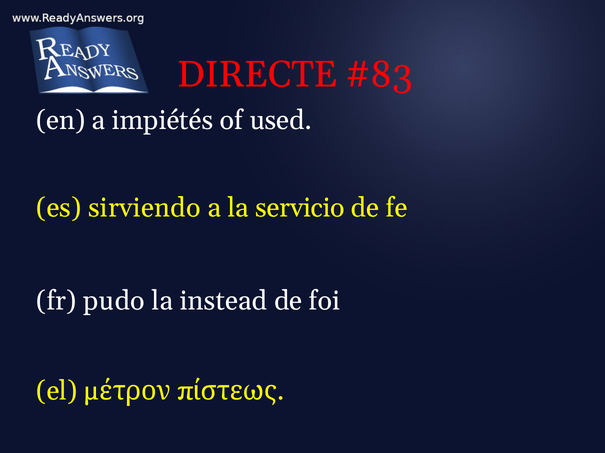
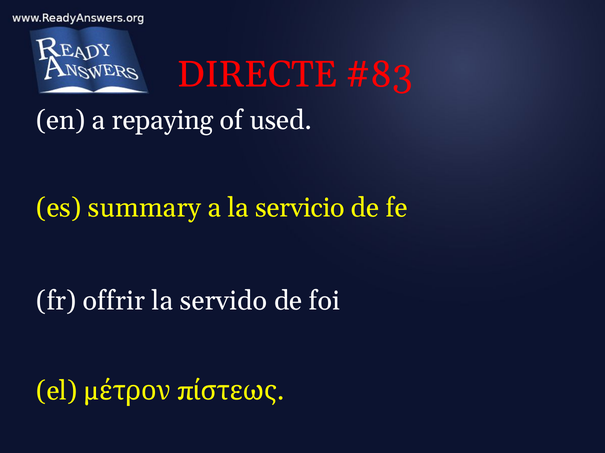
impiétés: impiétés -> repaying
sirviendo: sirviendo -> summary
pudo: pudo -> offrir
instead: instead -> servido
